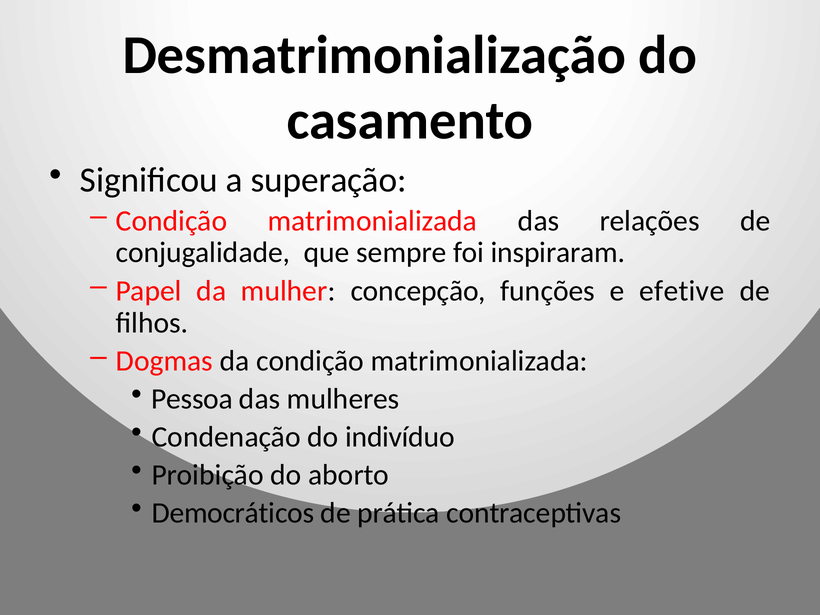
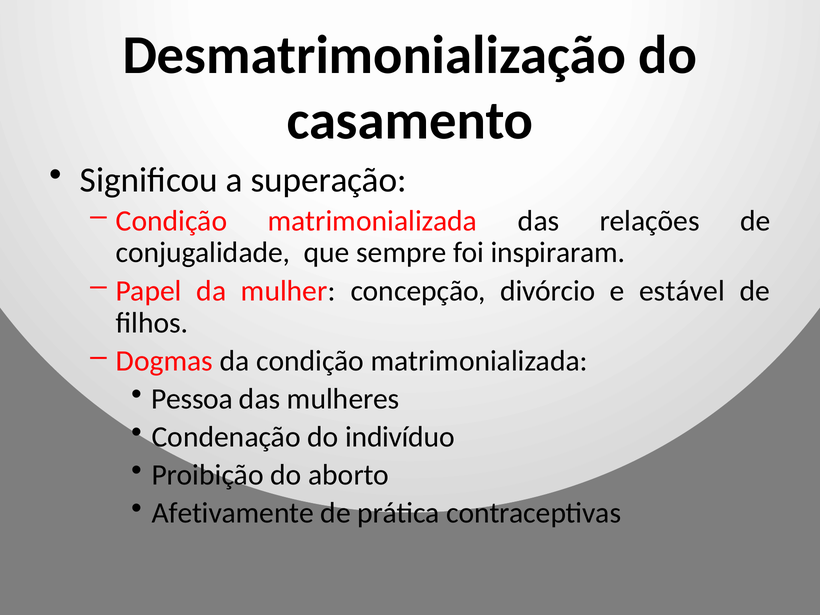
funções: funções -> divórcio
efetive: efetive -> estável
Democráticos: Democráticos -> Afetivamente
